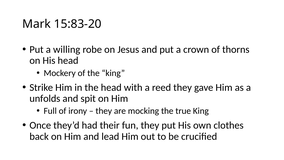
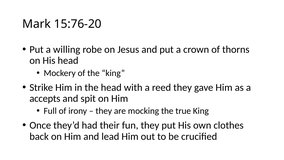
15:83-20: 15:83-20 -> 15:76-20
unfolds: unfolds -> accepts
